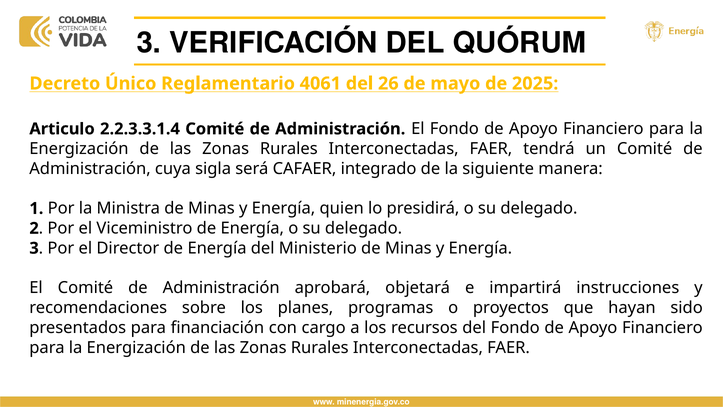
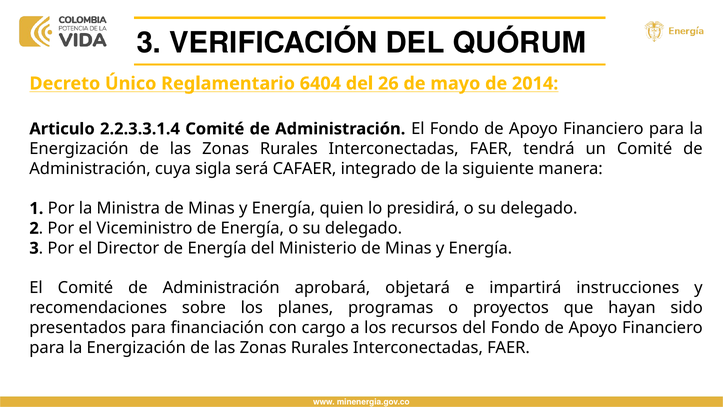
4061: 4061 -> 6404
2025: 2025 -> 2014
